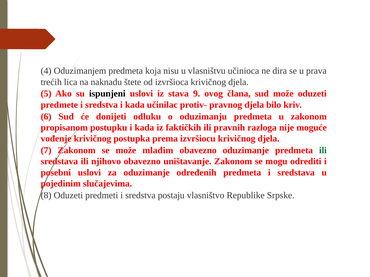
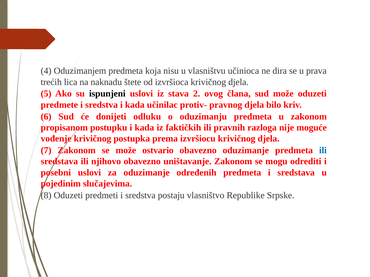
9: 9 -> 2
mlađim: mlađim -> ostvario
ili at (323, 151) colour: green -> blue
